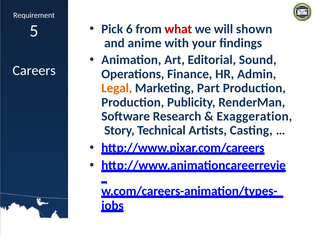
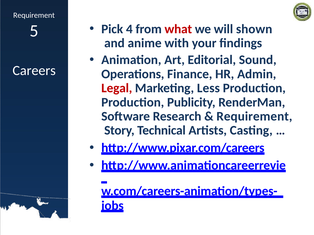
6: 6 -> 4
Legal colour: orange -> red
Part: Part -> Less
Exaggeration at (254, 117): Exaggeration -> Requirement
